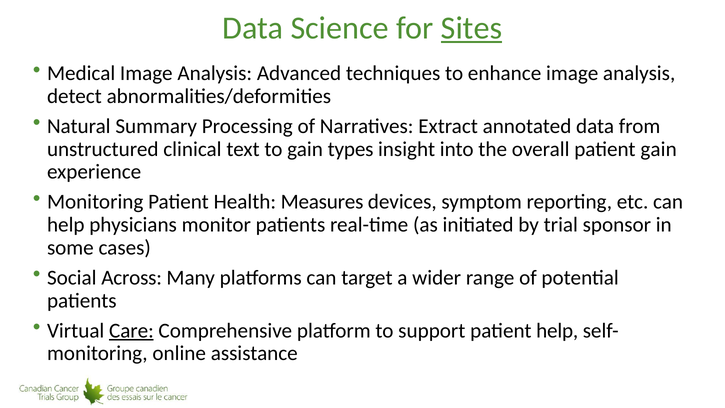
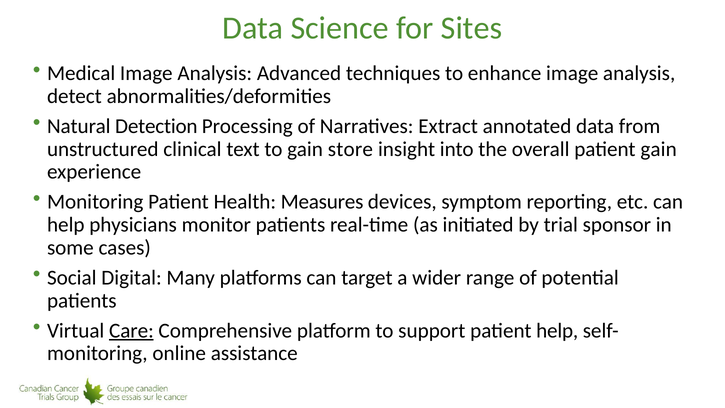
Sites underline: present -> none
Summary: Summary -> Detection
types: types -> store
Across: Across -> Digital
